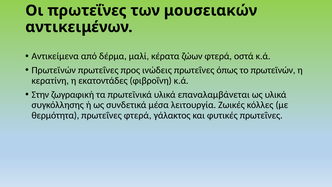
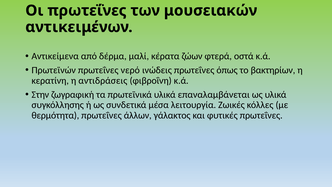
προς: προς -> νερό
το πρωτεϊνών: πρωτεϊνών -> βακτηρίων
εκατοντάδες: εκατοντάδες -> αντιδράσεις
πρωτεΐνες φτερά: φτερά -> άλλων
